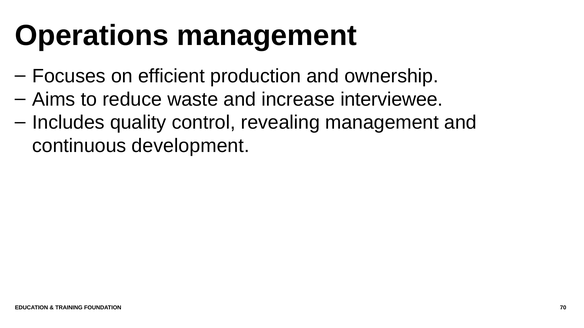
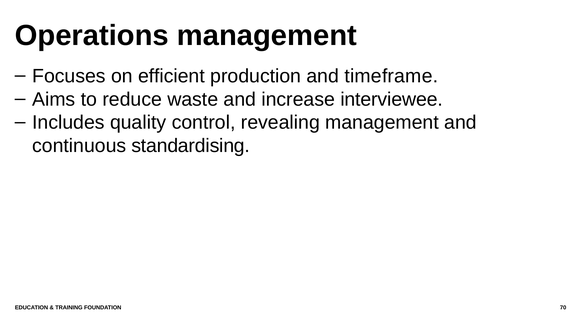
ownership: ownership -> timeframe
development: development -> standardising
